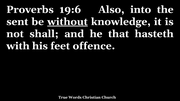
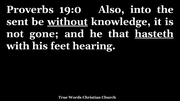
19:6: 19:6 -> 19:0
shall: shall -> gone
hasteth underline: none -> present
offence: offence -> hearing
